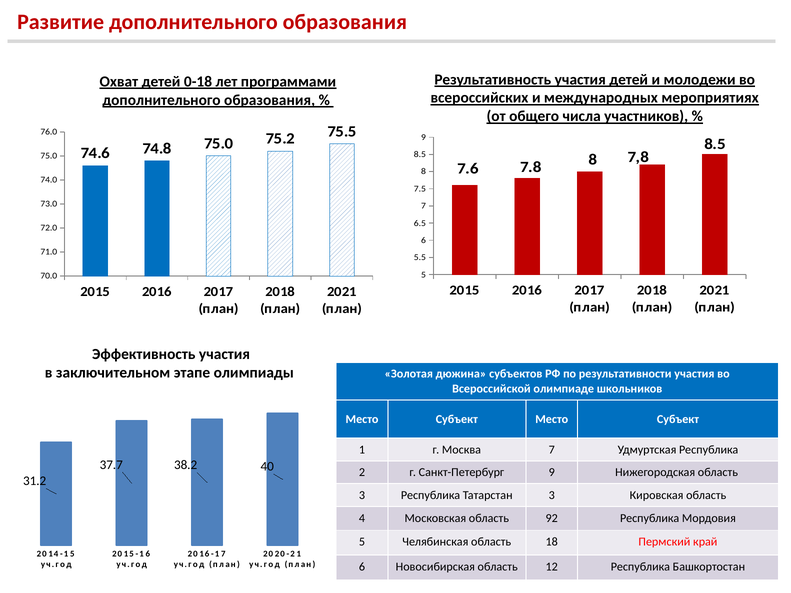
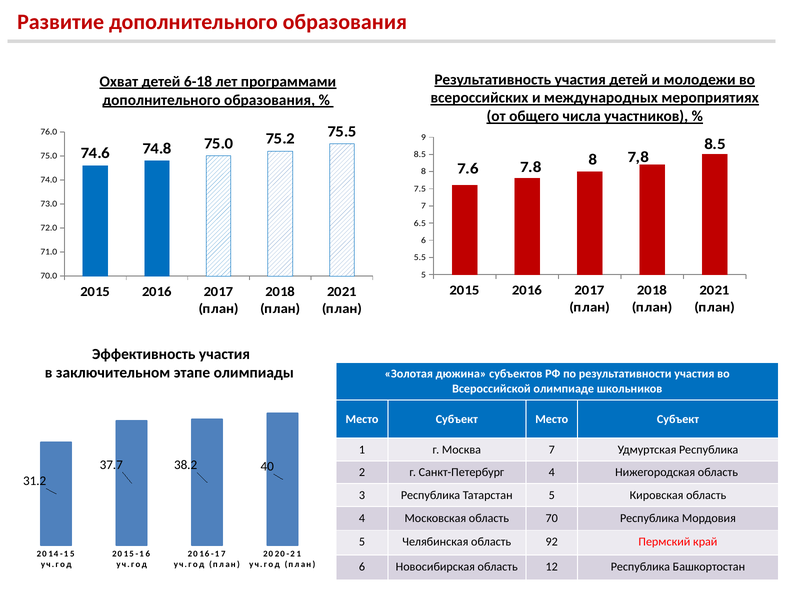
0-18: 0-18 -> 6-18
Санкт-Петербург 9: 9 -> 4
Татарстан 3: 3 -> 5
92: 92 -> 70
18: 18 -> 92
